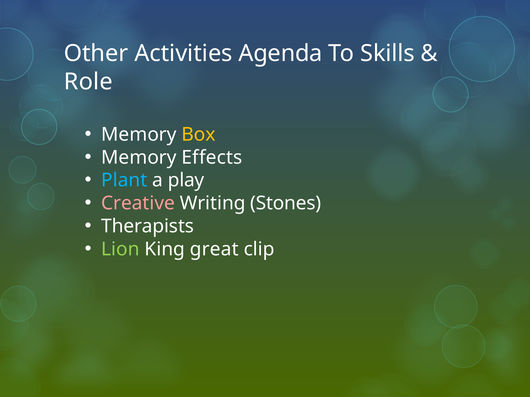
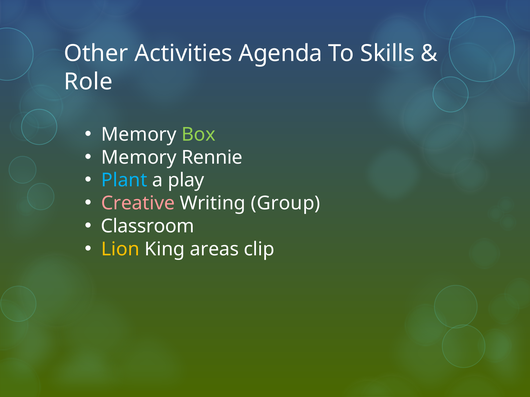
Box colour: yellow -> light green
Effects: Effects -> Rennie
Stones: Stones -> Group
Therapists: Therapists -> Classroom
Lion colour: light green -> yellow
great: great -> areas
